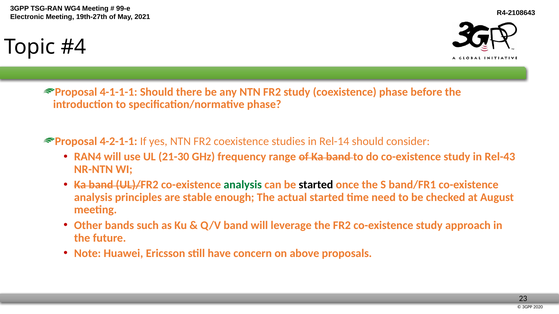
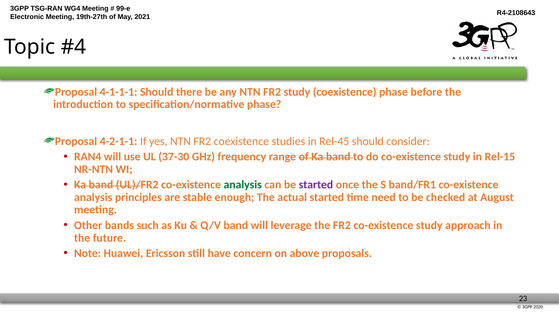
Rel-14: Rel-14 -> Rel-45
21-30: 21-30 -> 37-30
Rel-43: Rel-43 -> Rel-15
started at (316, 185) colour: black -> purple
